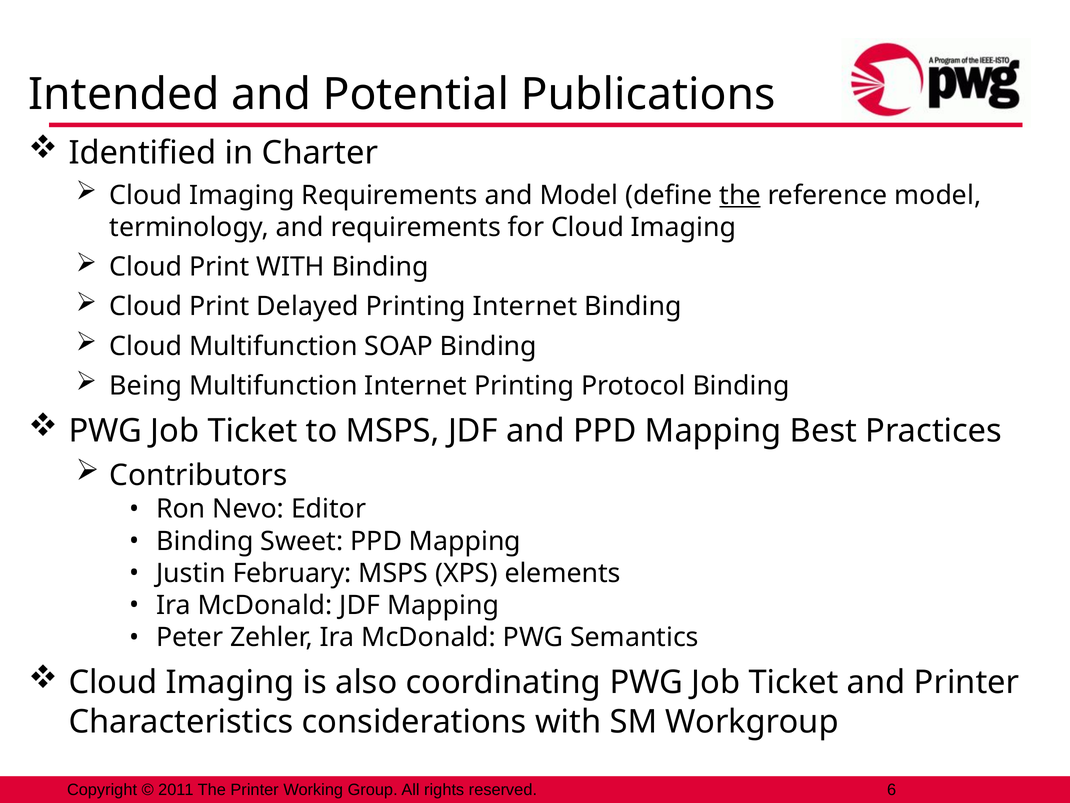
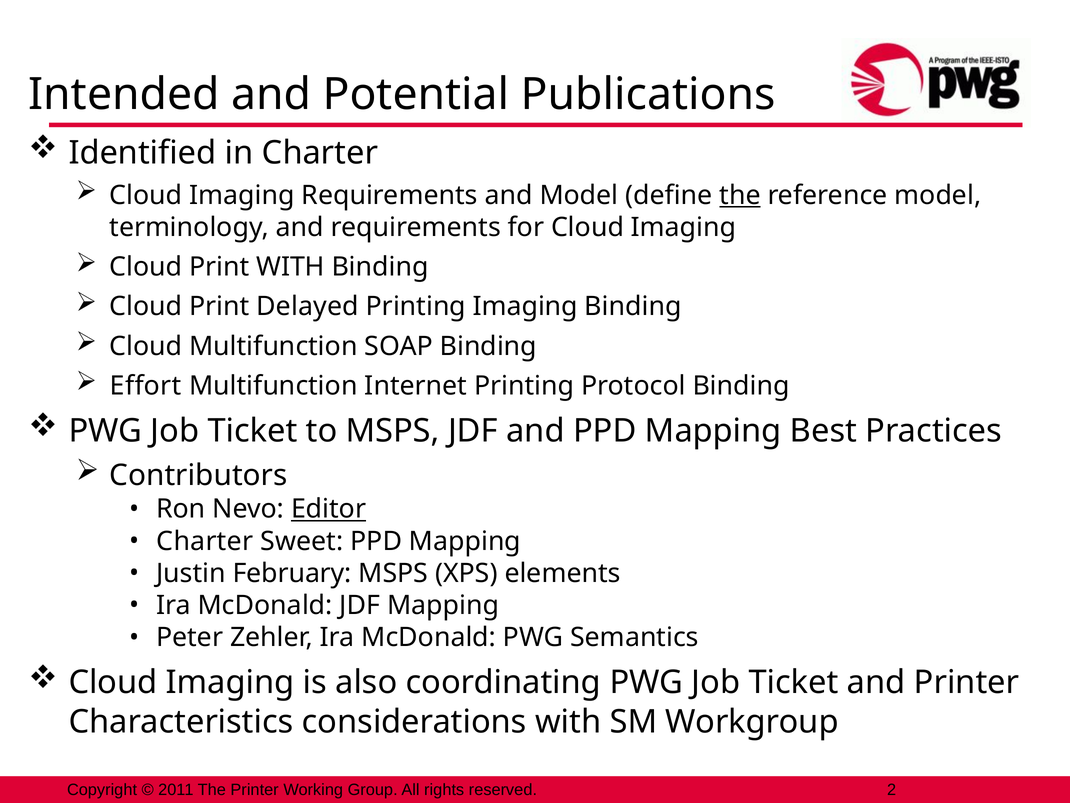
Printing Internet: Internet -> Imaging
Being: Being -> Effort
Editor underline: none -> present
Binding at (205, 541): Binding -> Charter
6: 6 -> 2
